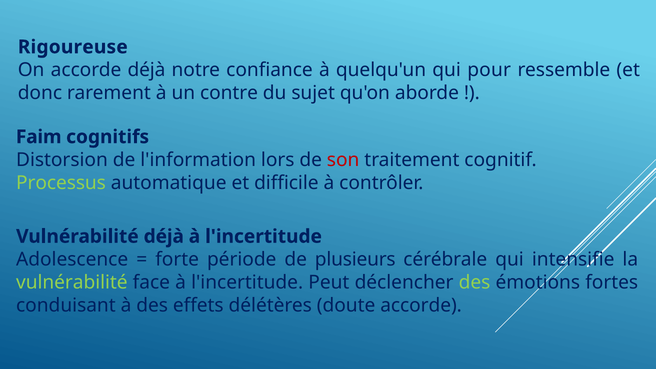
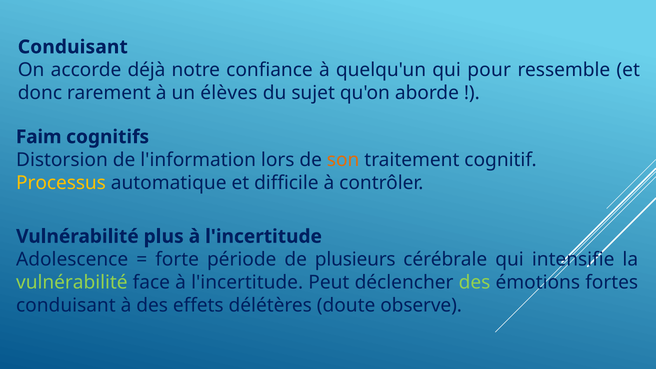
Rigoureuse at (73, 47): Rigoureuse -> Conduisant
contre: contre -> élèves
son colour: red -> orange
Processus colour: light green -> yellow
Vulnérabilité déjà: déjà -> plus
doute accorde: accorde -> observe
